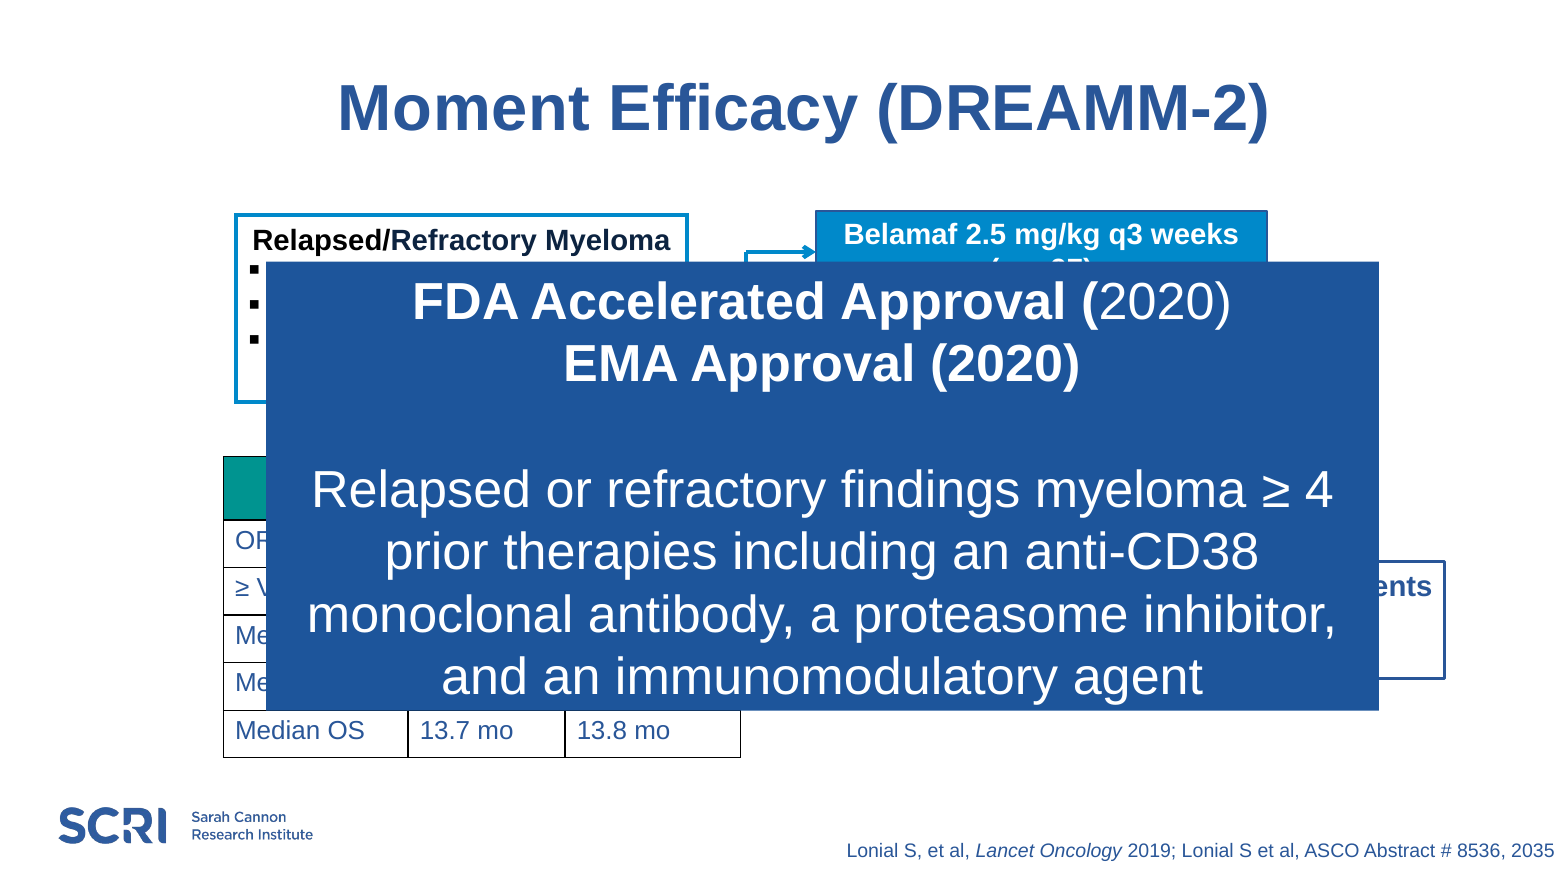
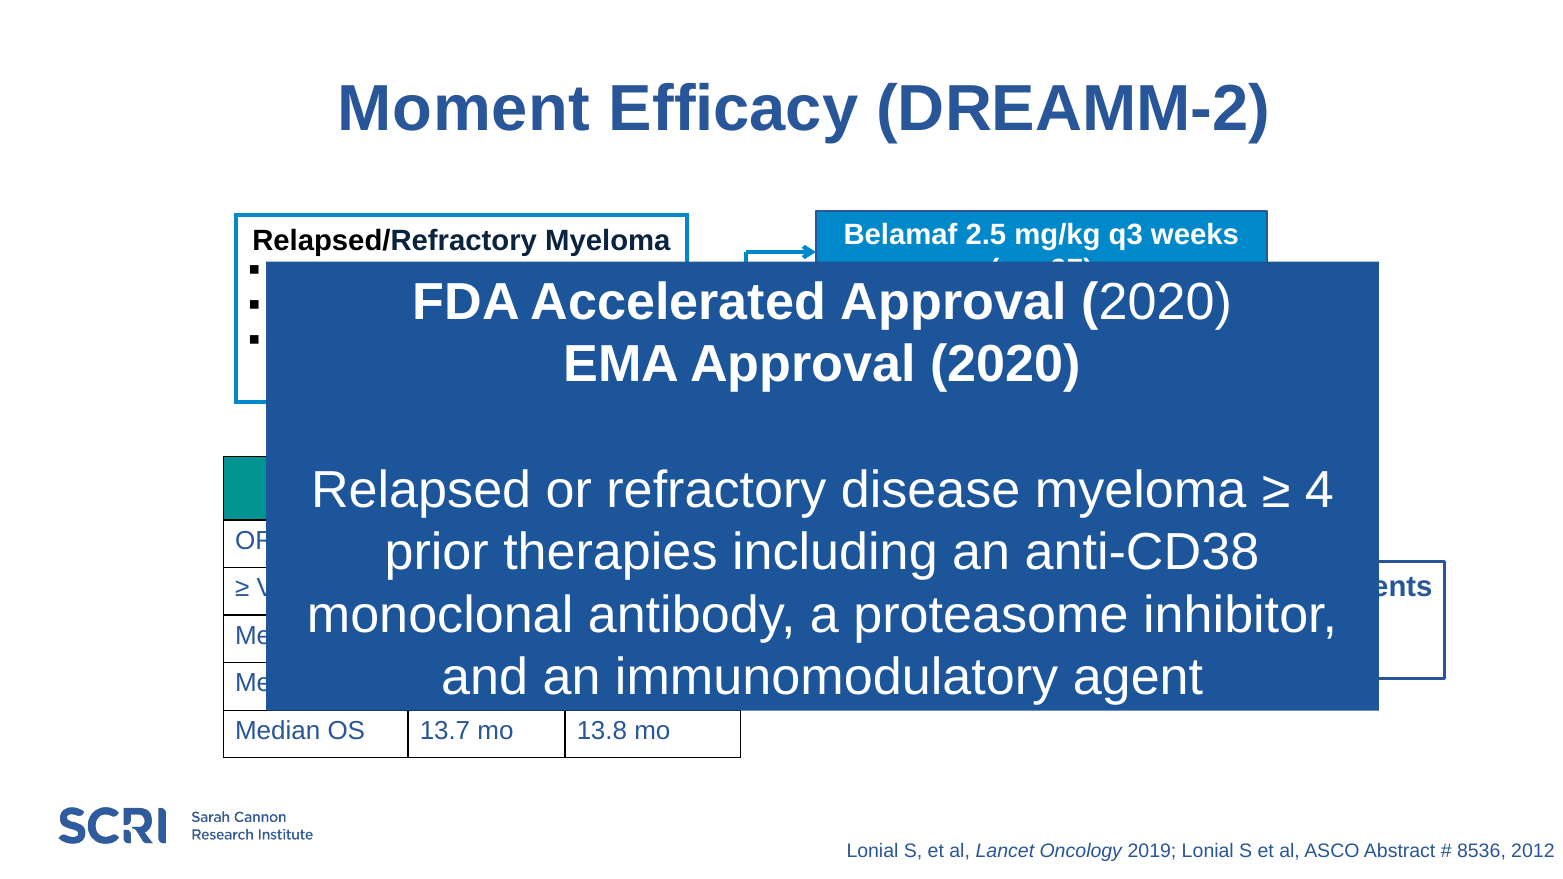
findings: findings -> disease
2035: 2035 -> 2012
